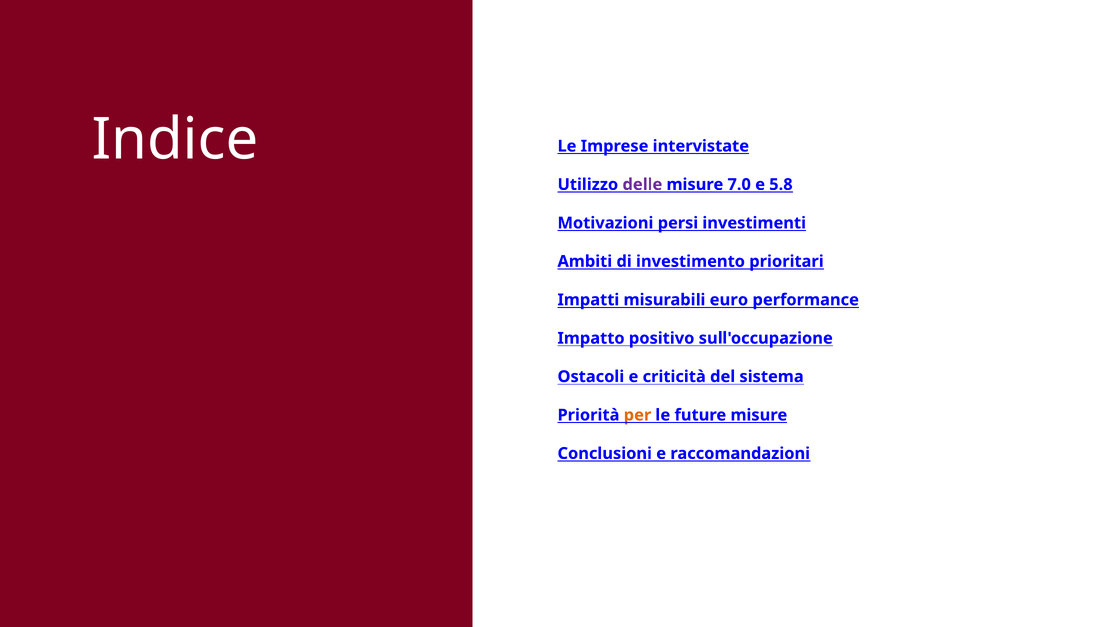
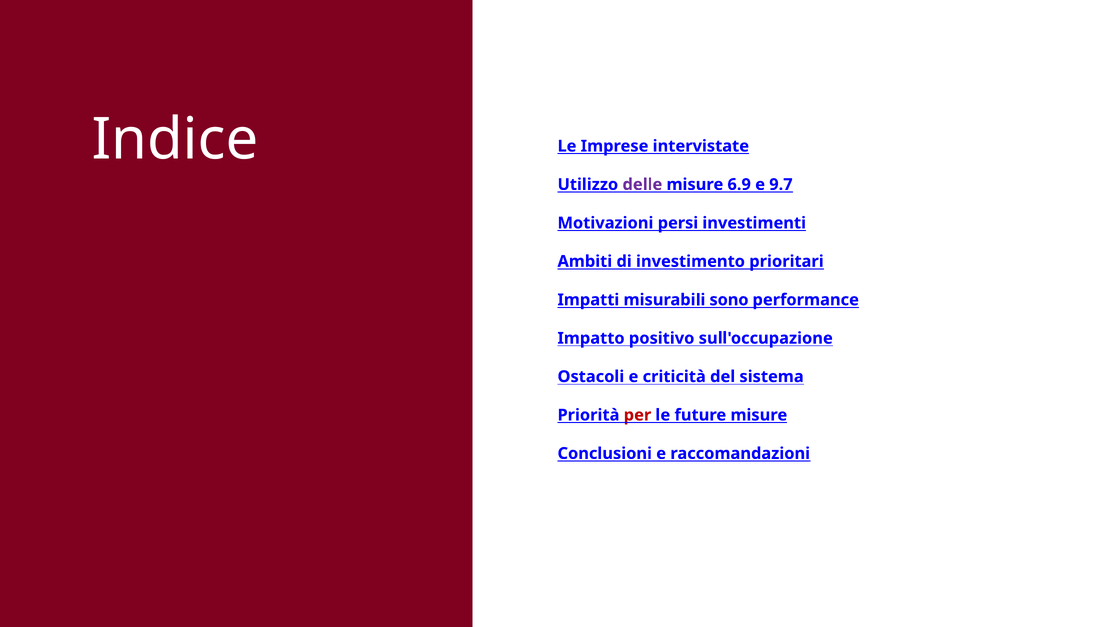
7.0: 7.0 -> 6.9
5.8: 5.8 -> 9.7
euro: euro -> sono
per colour: orange -> red
